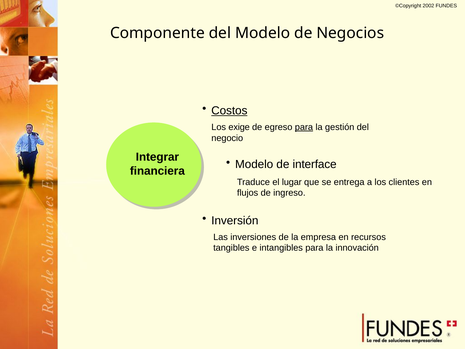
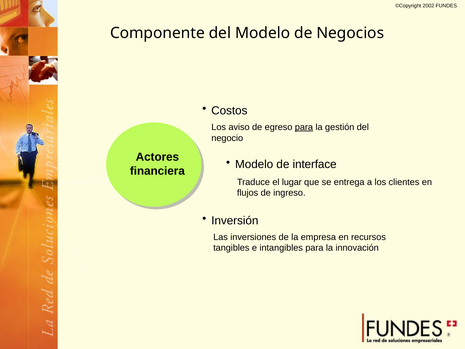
Costos underline: present -> none
exige: exige -> aviso
Integrar: Integrar -> Actores
